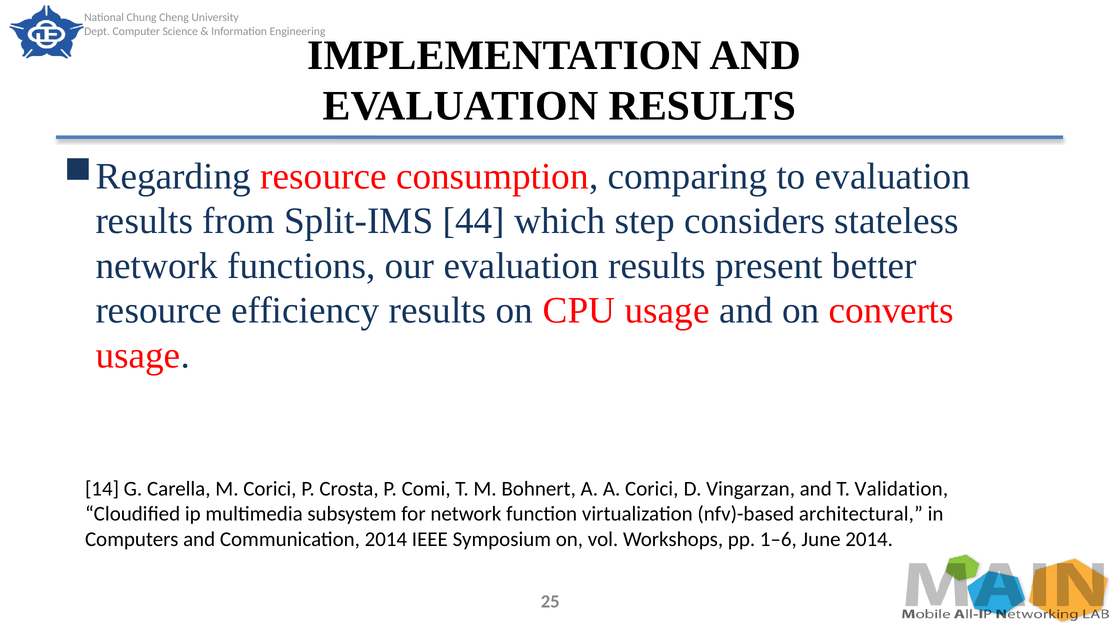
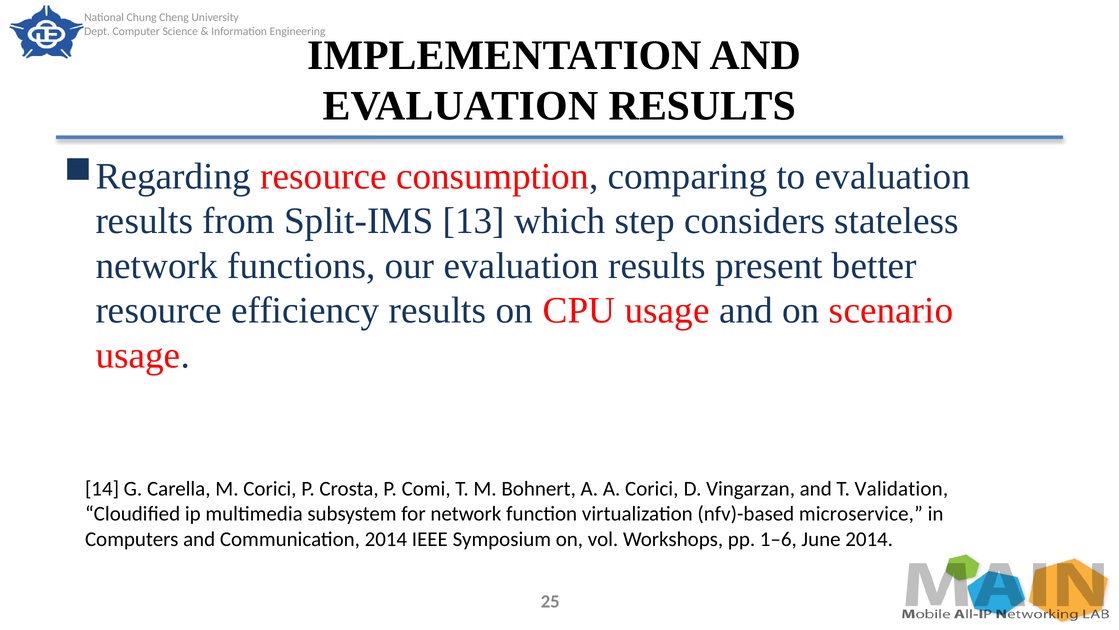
44: 44 -> 13
converts: converts -> scenario
architectural: architectural -> microservice
